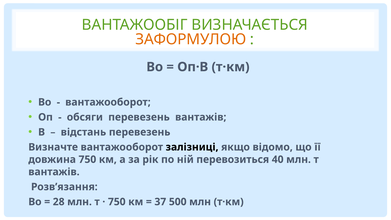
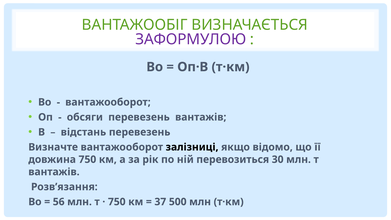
ЗАФОРМУЛОЮ colour: orange -> purple
40: 40 -> 30
28: 28 -> 56
